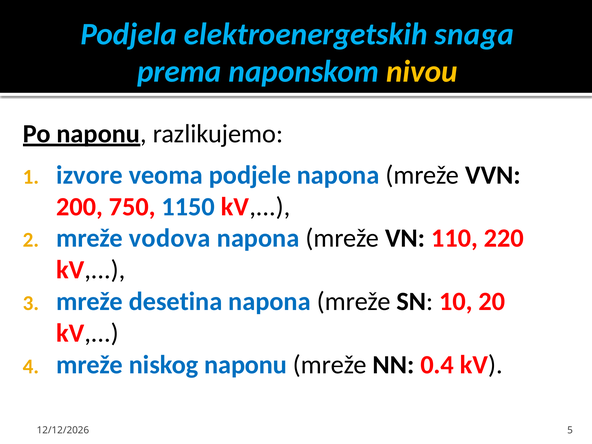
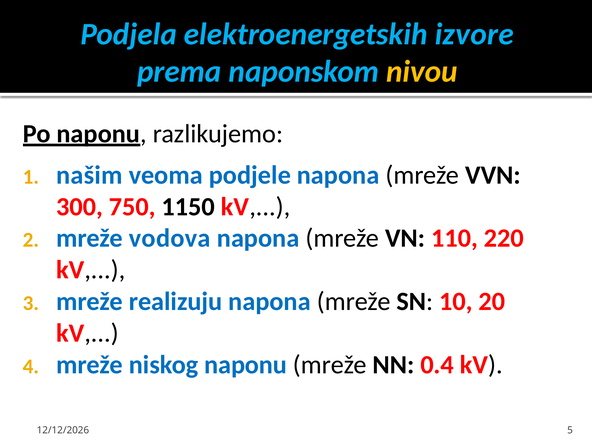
snaga: snaga -> izvore
izvore: izvore -> našim
200: 200 -> 300
1150 colour: blue -> black
desetina: desetina -> realizuju
